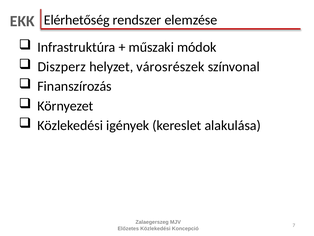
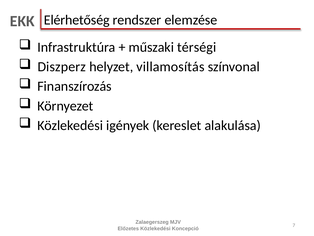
módok: módok -> térségi
városrészek: városrészek -> villamosítás
